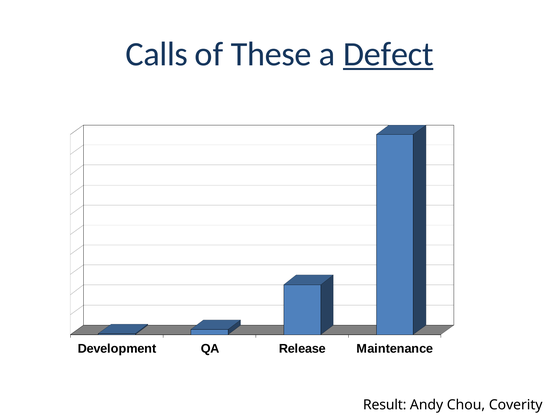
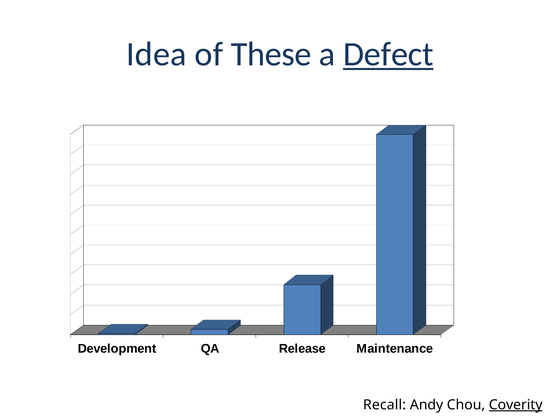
Calls: Calls -> Idea
Result: Result -> Recall
Coverity underline: none -> present
